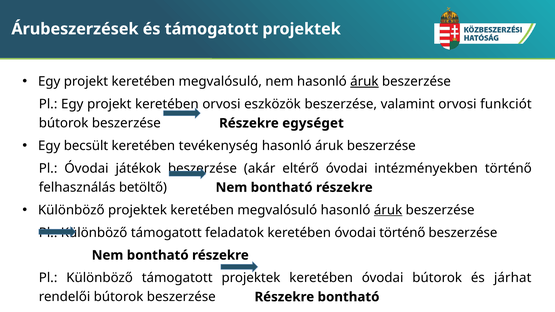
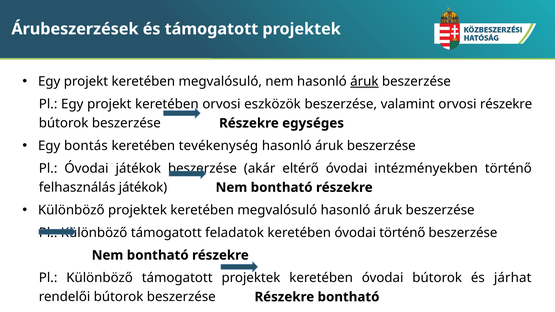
orvosi funkciót: funkciót -> részekre
egységet: egységet -> egységes
becsült: becsült -> bontás
felhasználás betöltő: betöltő -> játékok
áruk at (388, 210) underline: present -> none
